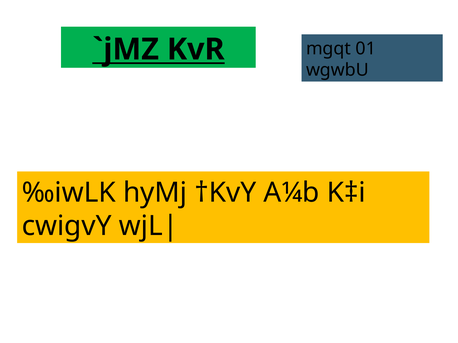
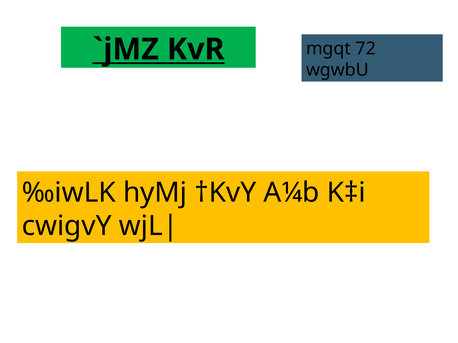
01: 01 -> 72
